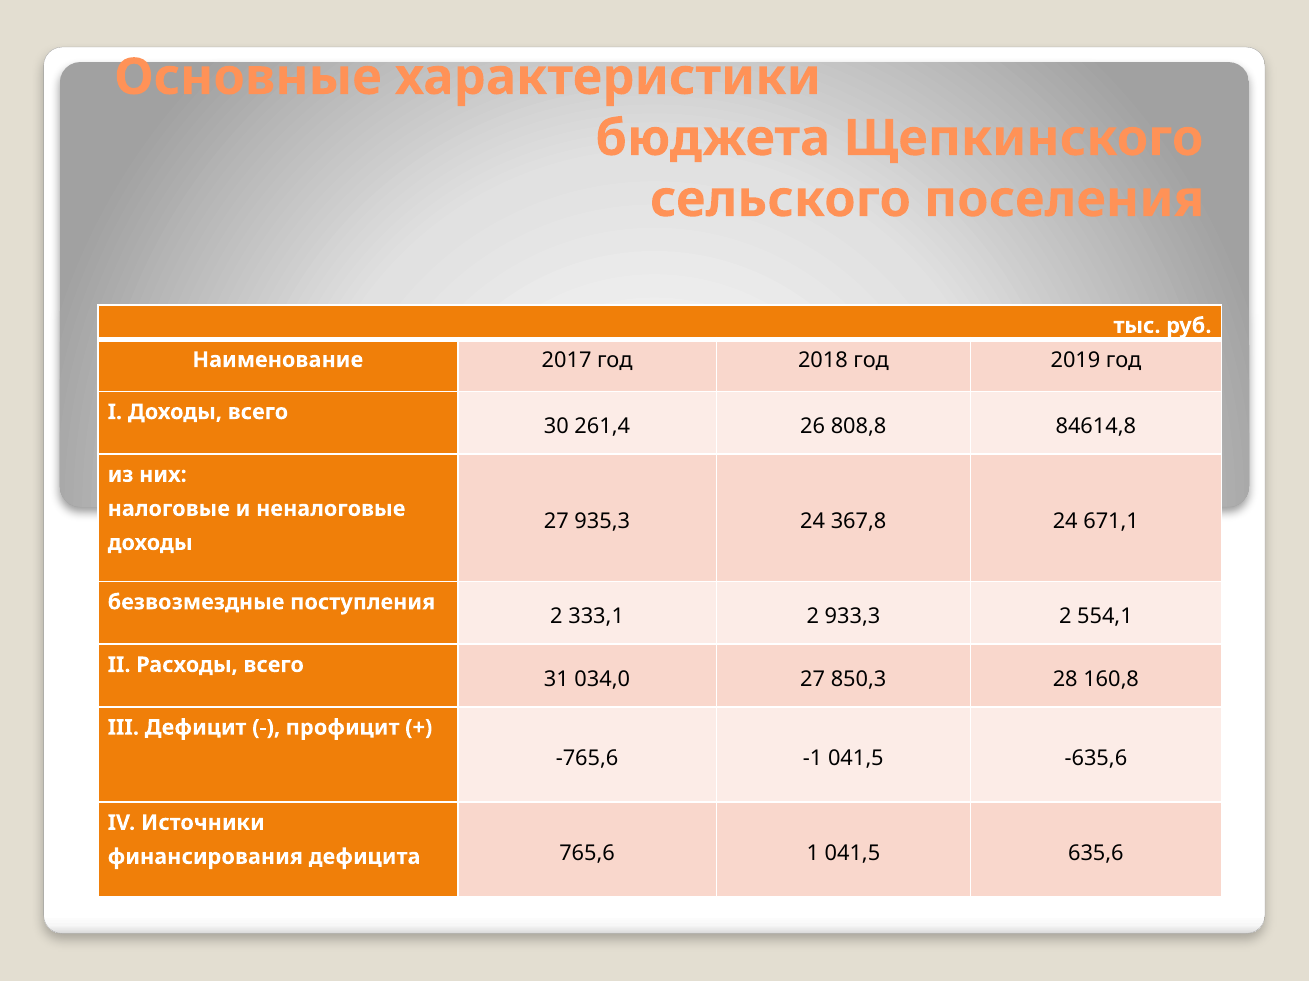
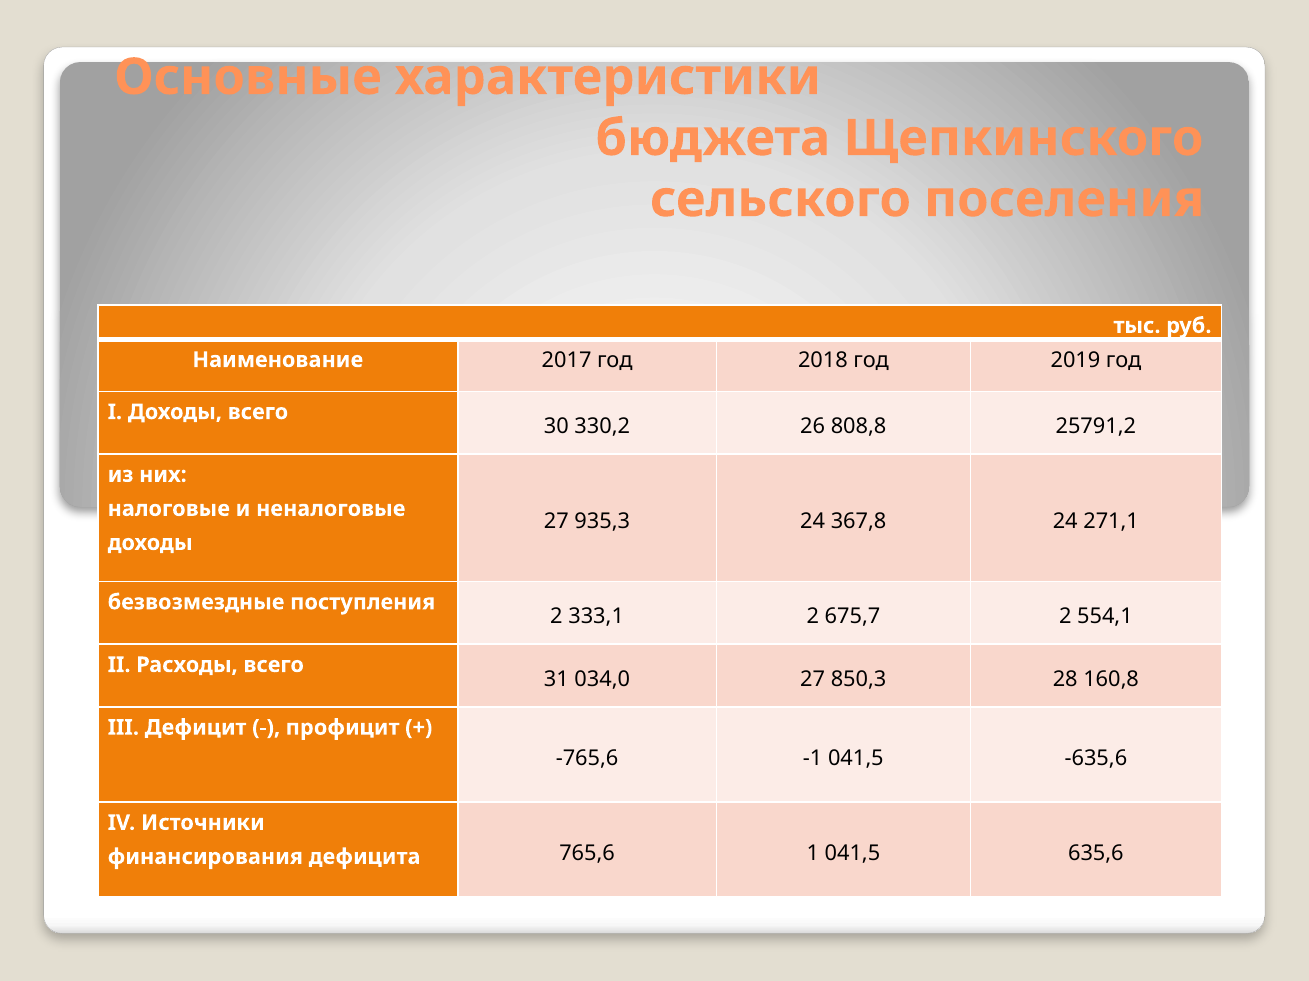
261,4: 261,4 -> 330,2
84614,8: 84614,8 -> 25791,2
671,1: 671,1 -> 271,1
933,3: 933,3 -> 675,7
